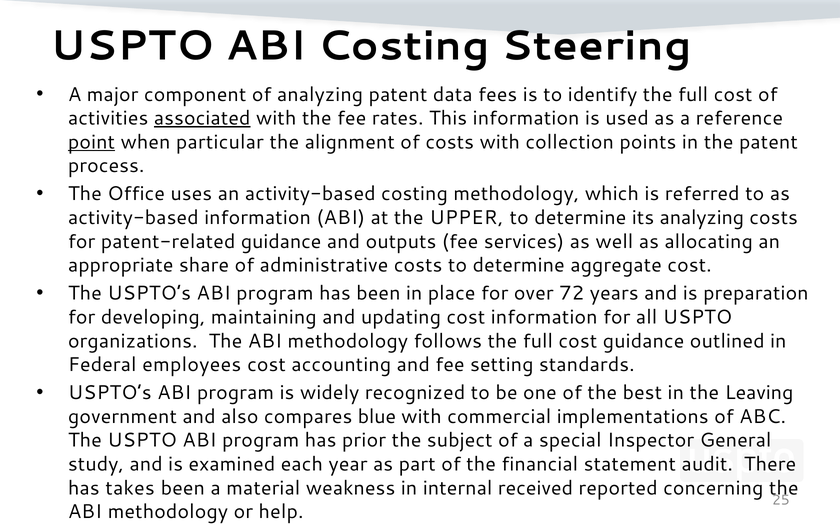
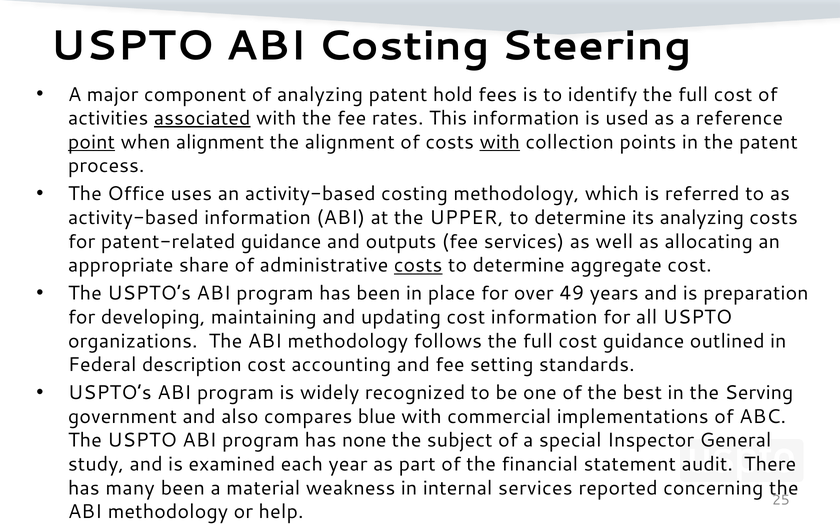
data: data -> hold
when particular: particular -> alignment
with at (500, 142) underline: none -> present
costs at (418, 265) underline: none -> present
72: 72 -> 49
employees: employees -> description
Leaving: Leaving -> Serving
prior: prior -> none
takes: takes -> many
internal received: received -> services
